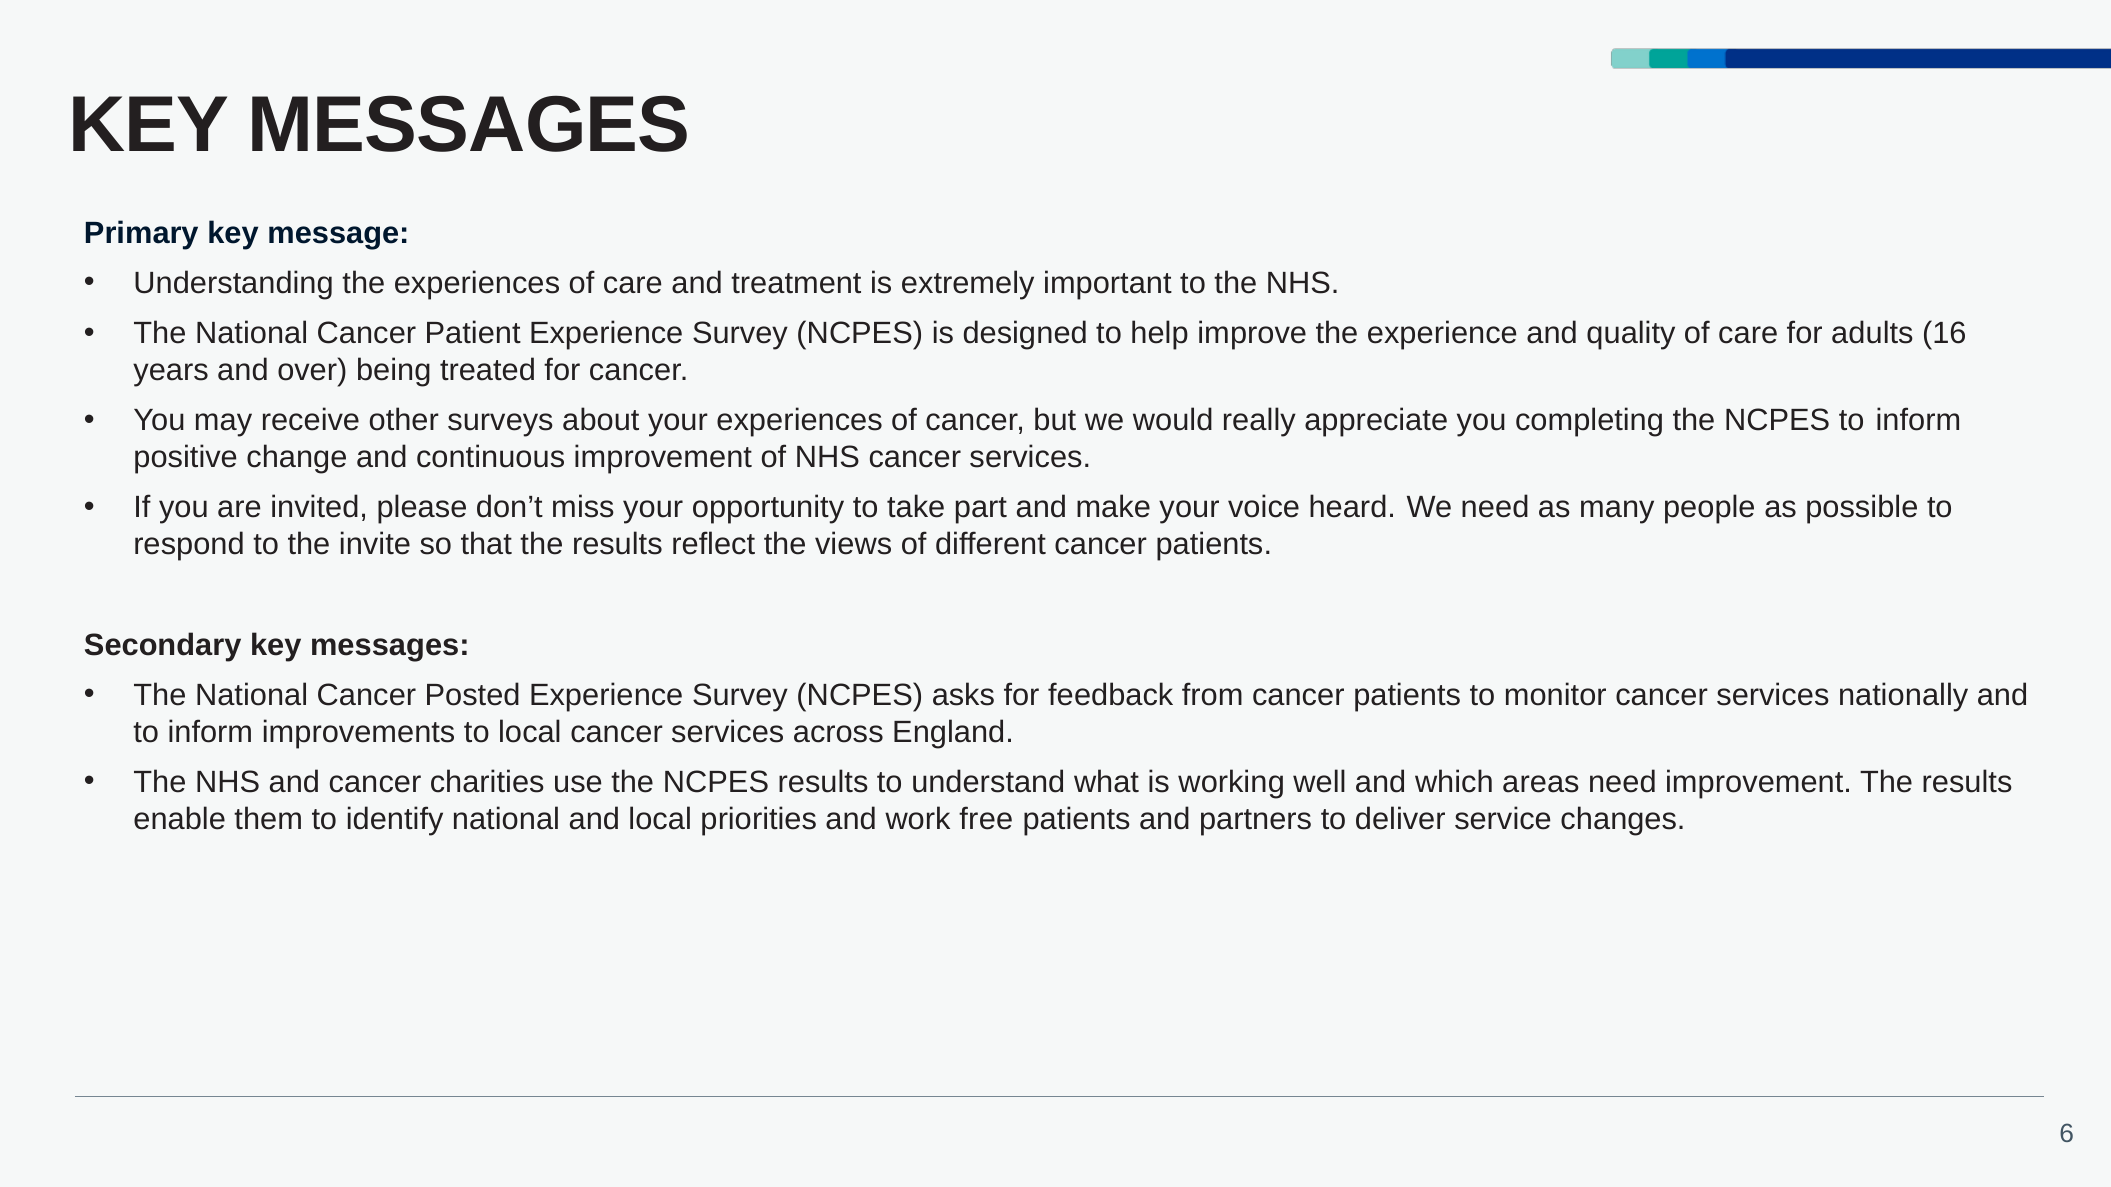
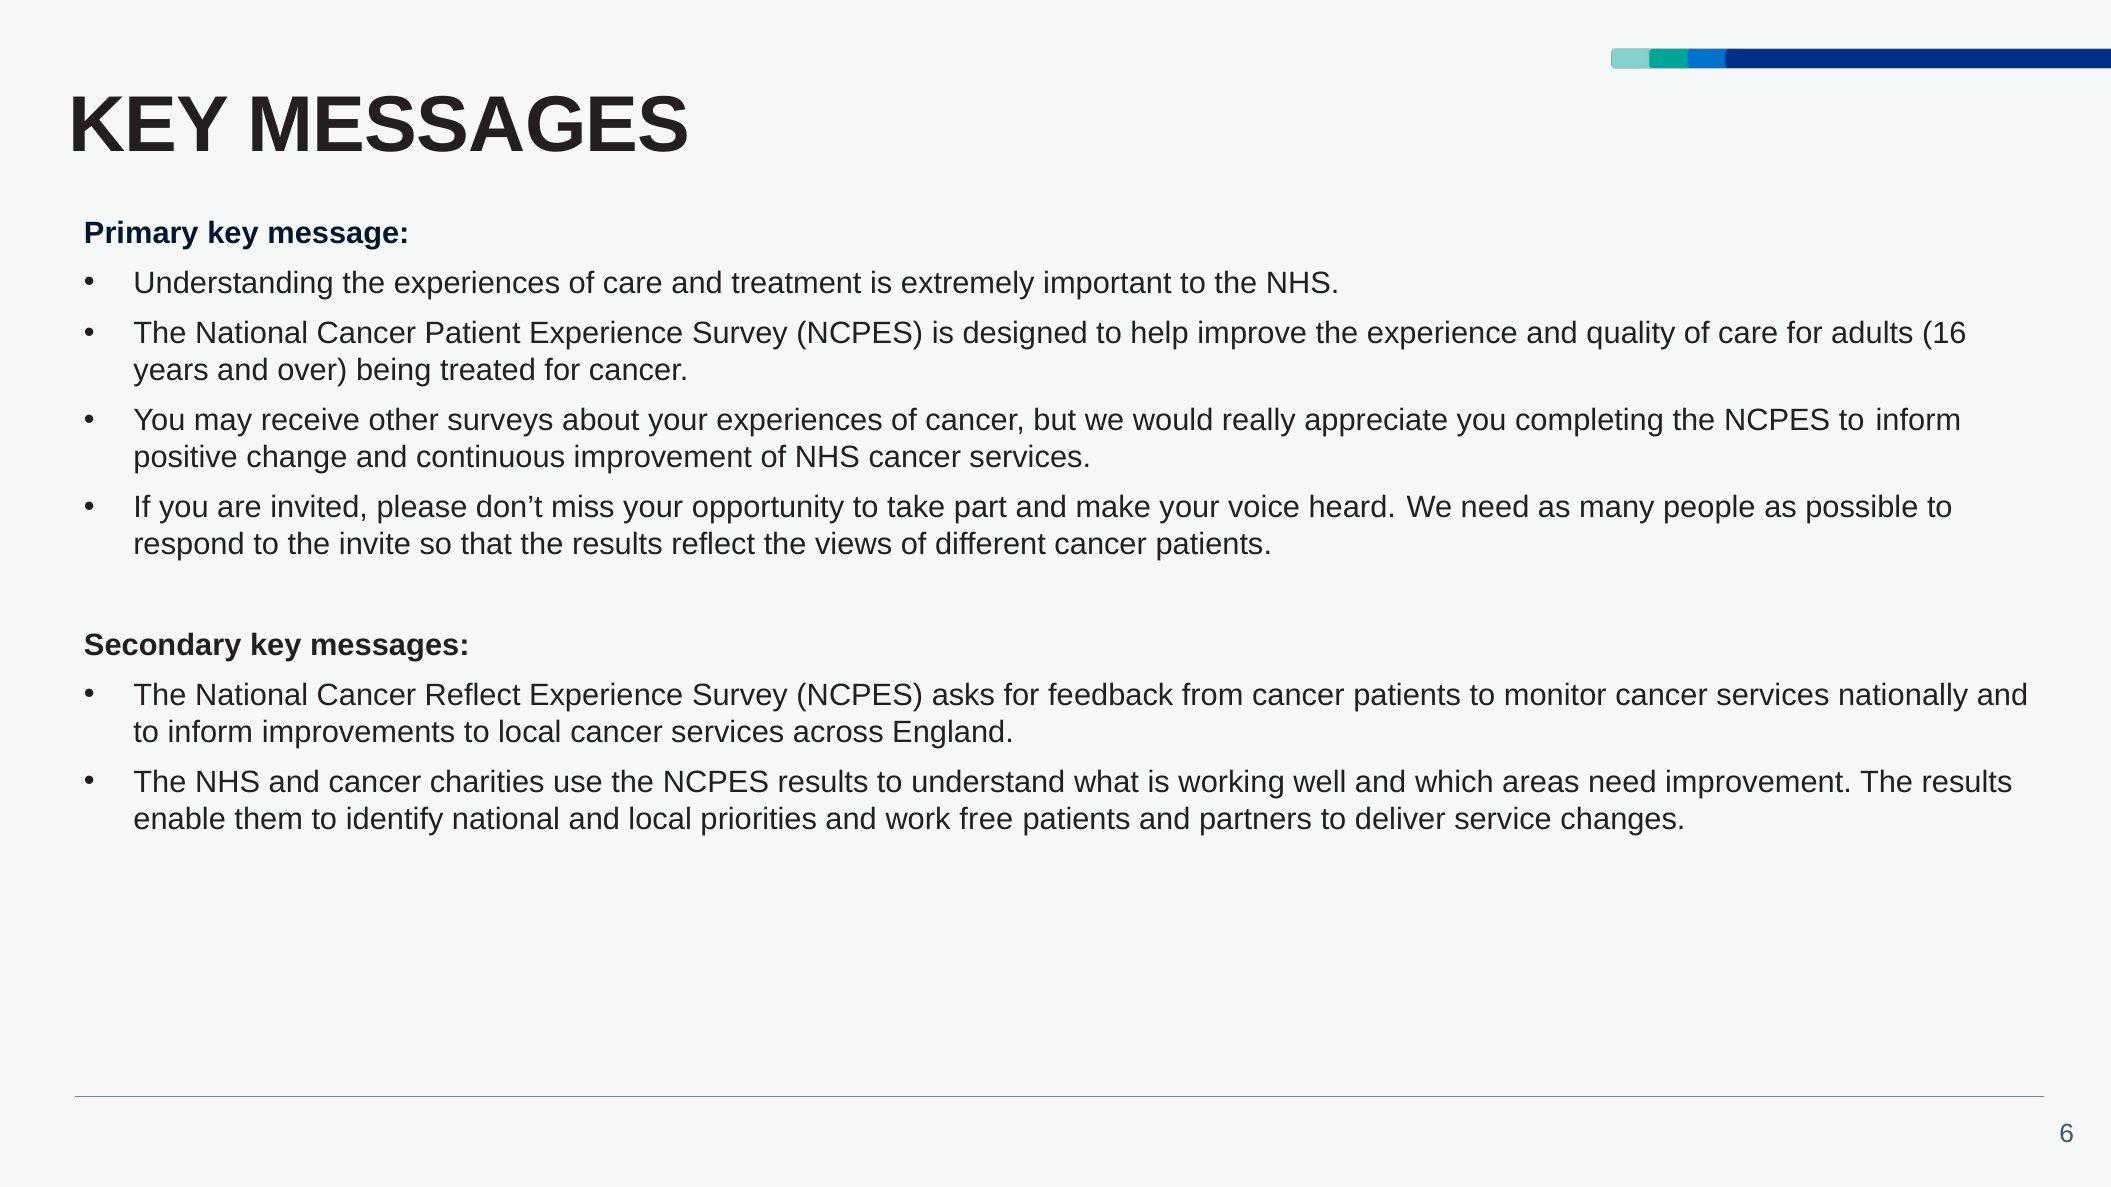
Cancer Posted: Posted -> Reflect
